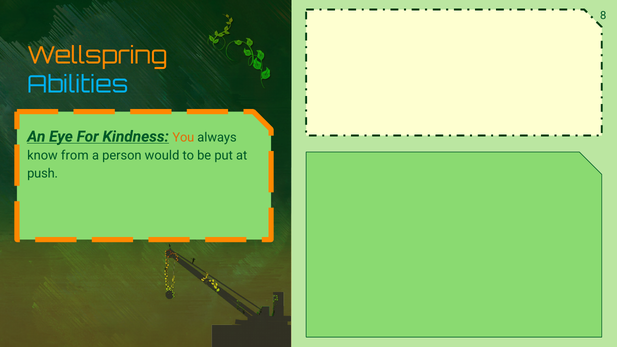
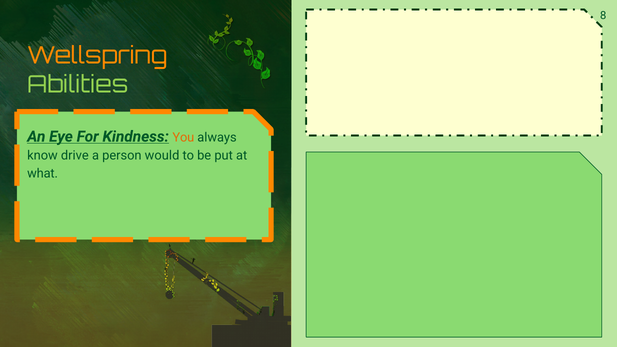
Abilities colour: light blue -> light green
from: from -> drive
push: push -> what
